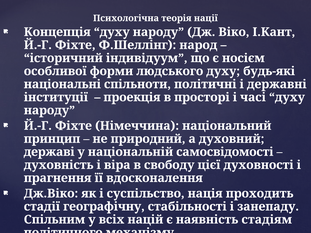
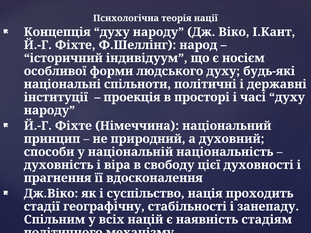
державі: державі -> способи
самосвідомості: самосвідомості -> національність
